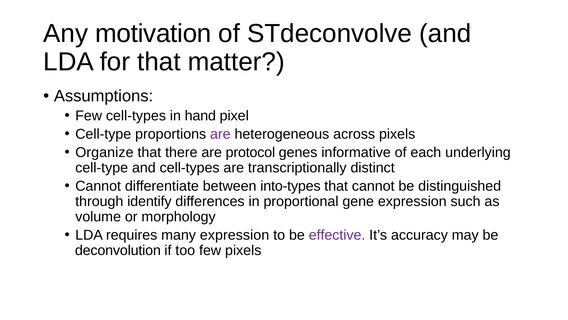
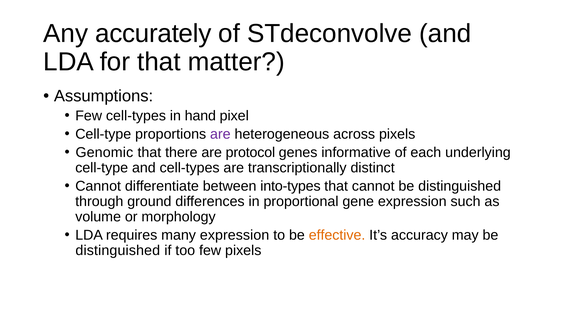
motivation: motivation -> accurately
Organize: Organize -> Genomic
identify: identify -> ground
effective colour: purple -> orange
deconvolution at (118, 250): deconvolution -> distinguished
